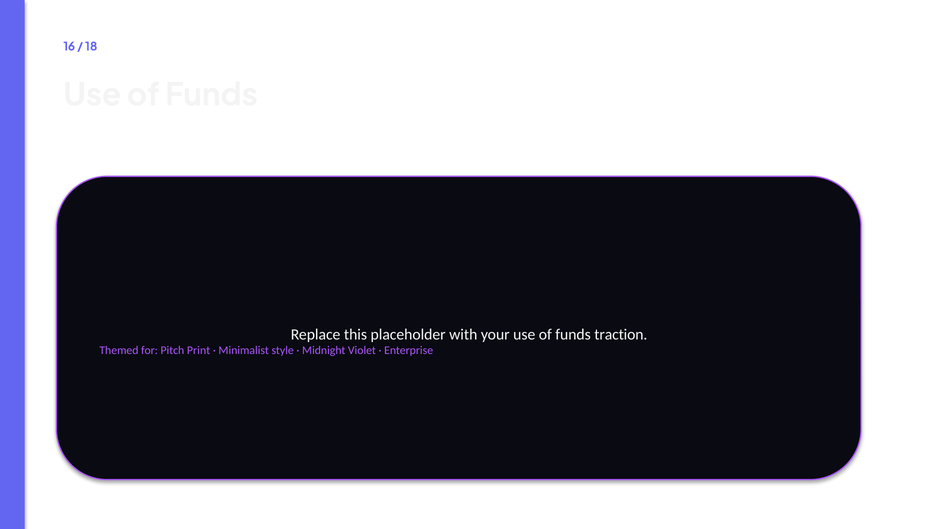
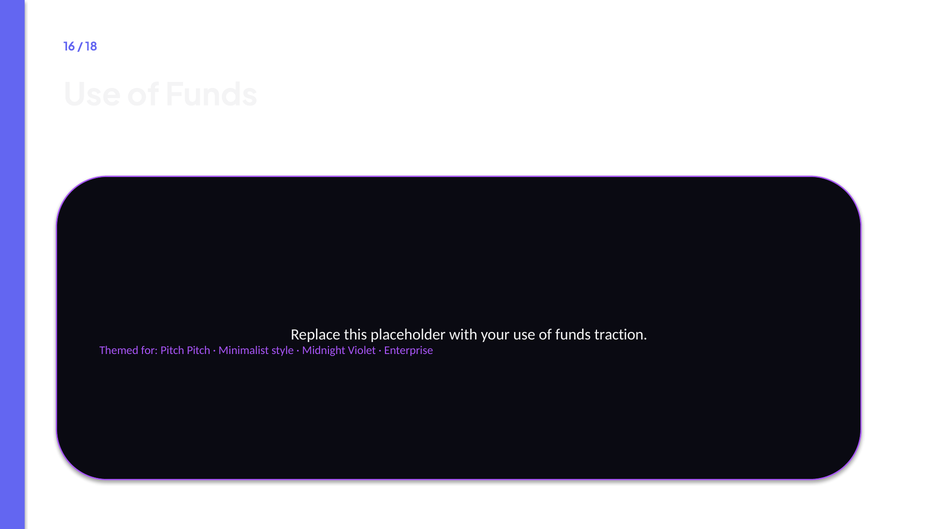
Pitch Print: Print -> Pitch
